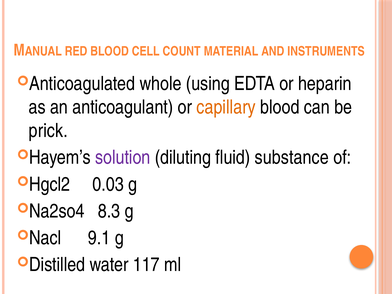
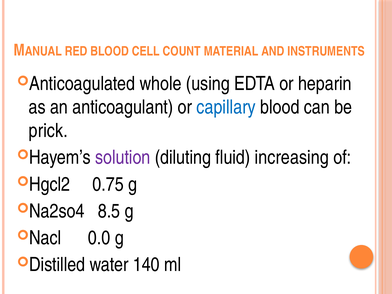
capillary colour: orange -> blue
substance: substance -> increasing
0.03: 0.03 -> 0.75
8.3: 8.3 -> 8.5
9.1: 9.1 -> 0.0
117: 117 -> 140
